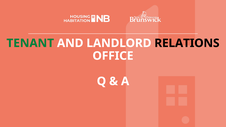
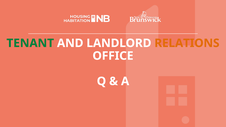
RELATIONS colour: black -> orange
